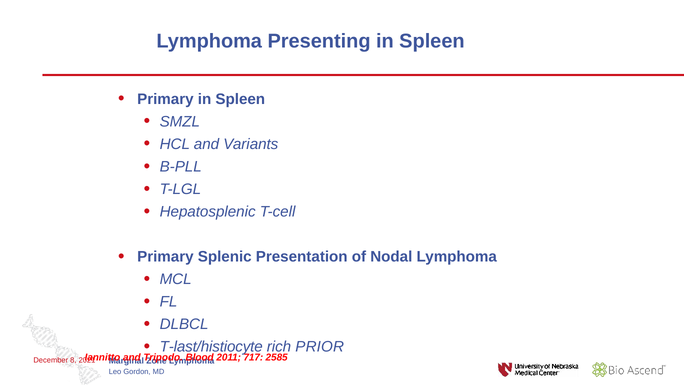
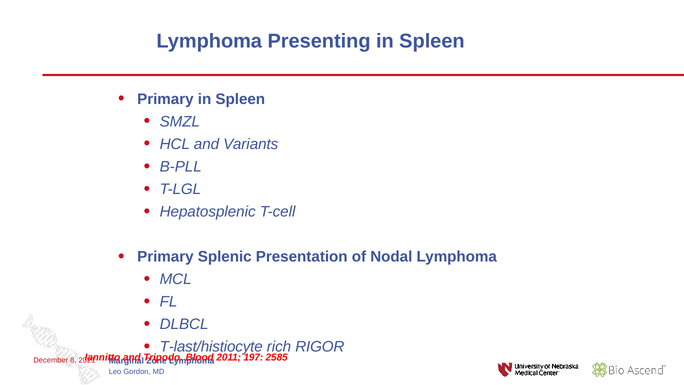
PRIOR: PRIOR -> RIGOR
717: 717 -> 197
